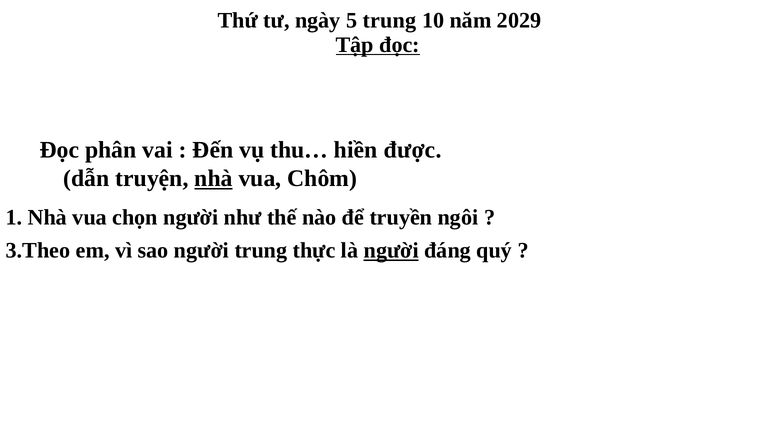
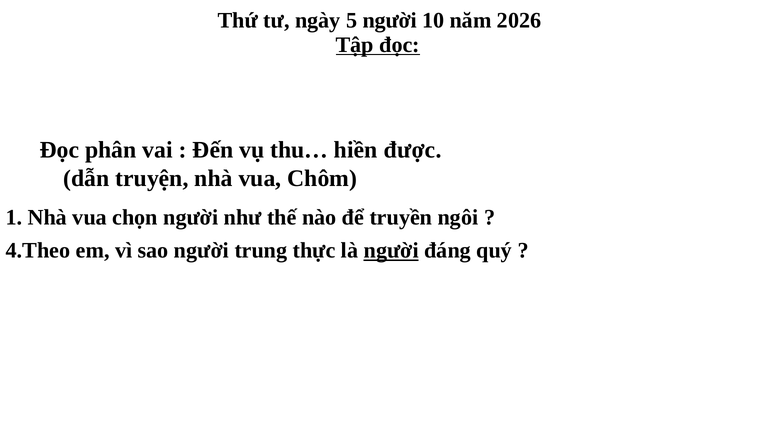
5 trung: trung -> người
2029: 2029 -> 2026
nhà at (214, 178) underline: present -> none
3.Theo: 3.Theo -> 4.Theo
